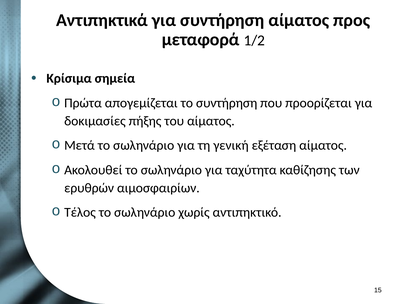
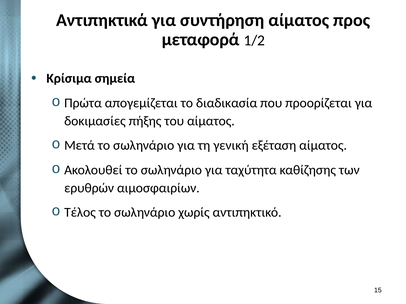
το συντήρηση: συντήρηση -> διαδικασία
